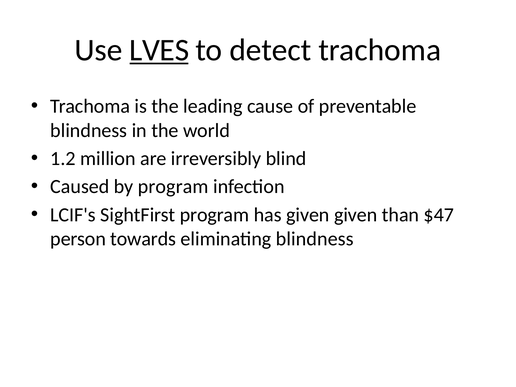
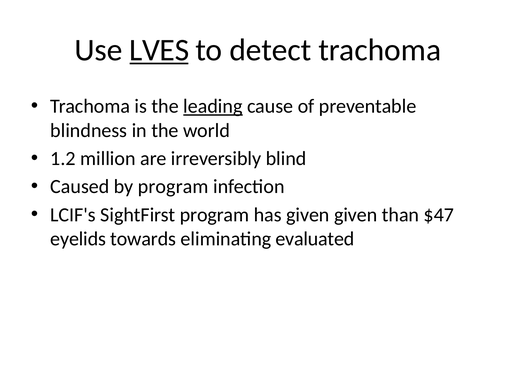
leading underline: none -> present
person: person -> eyelids
eliminating blindness: blindness -> evaluated
